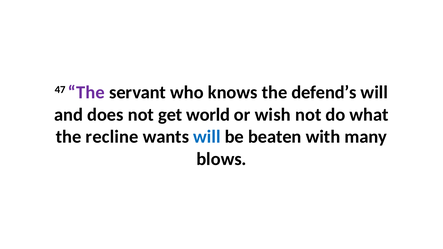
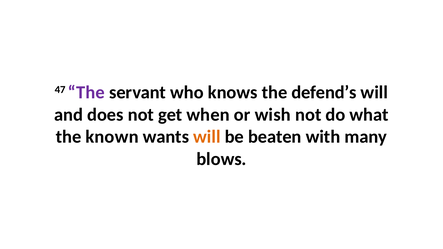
world: world -> when
recline: recline -> known
will at (207, 137) colour: blue -> orange
